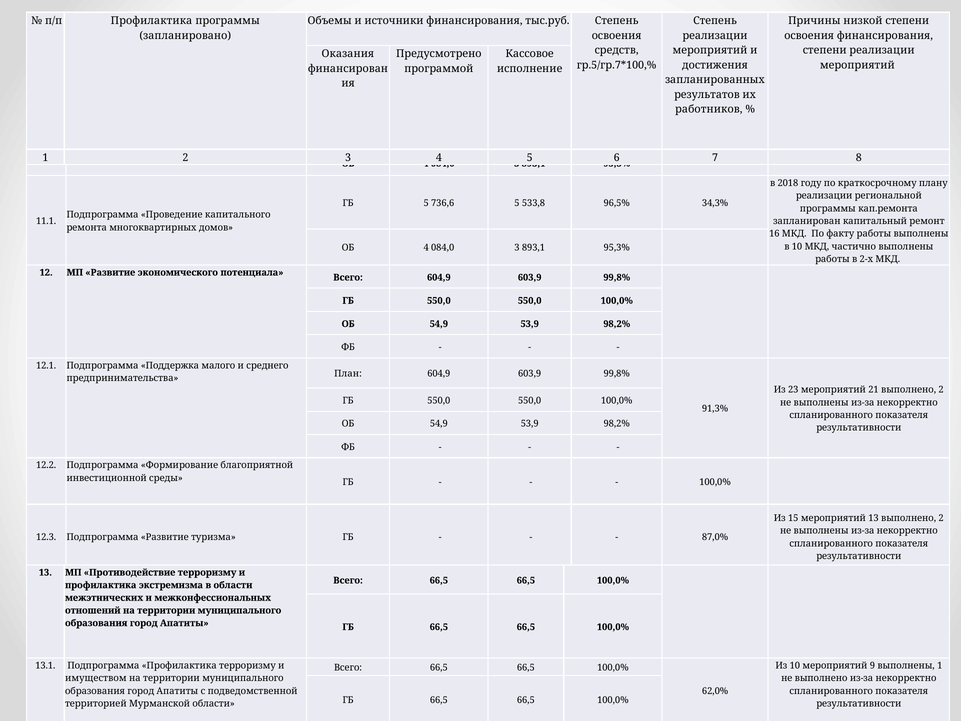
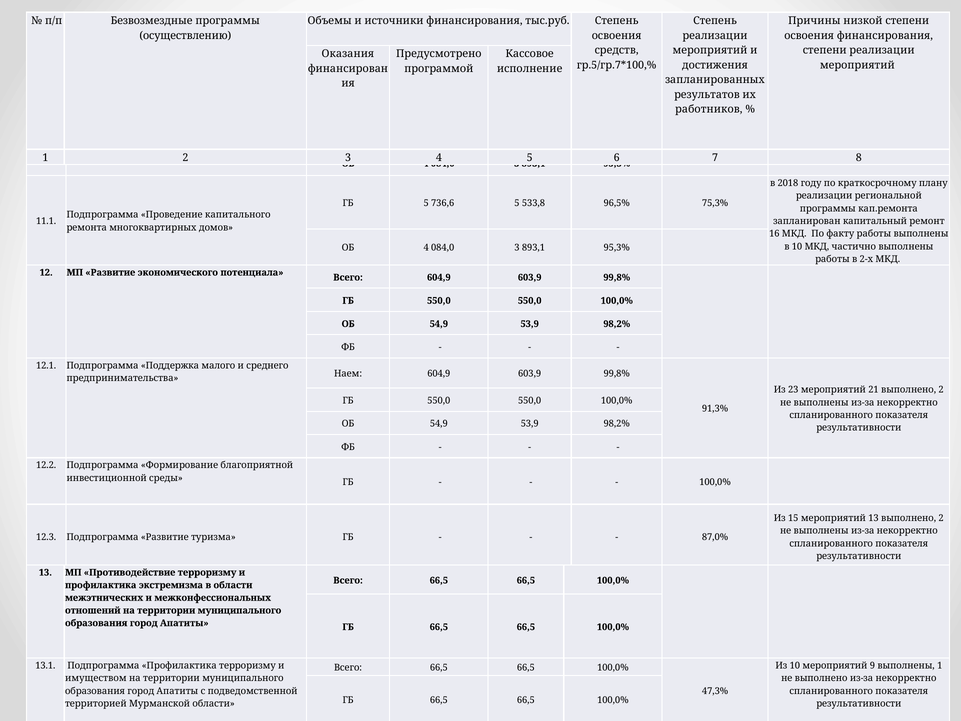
п/п Профилактика: Профилактика -> Безвозмездные
запланировано: запланировано -> осуществлению
34,3%: 34,3% -> 75,3%
План: План -> Наем
62,0%: 62,0% -> 47,3%
